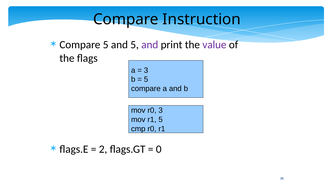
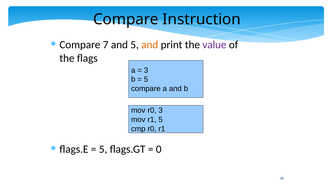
Compare 5: 5 -> 7
and at (150, 45) colour: purple -> orange
2 at (103, 149): 2 -> 5
